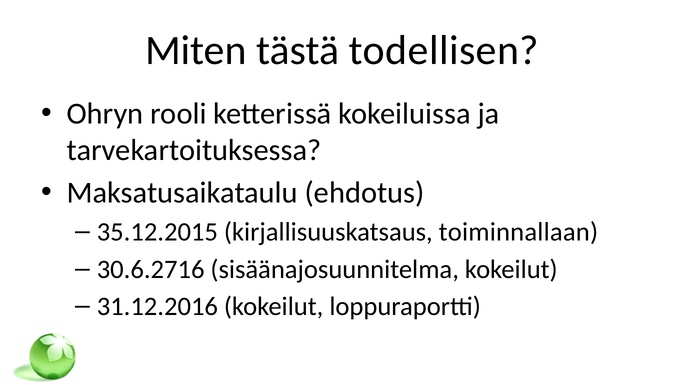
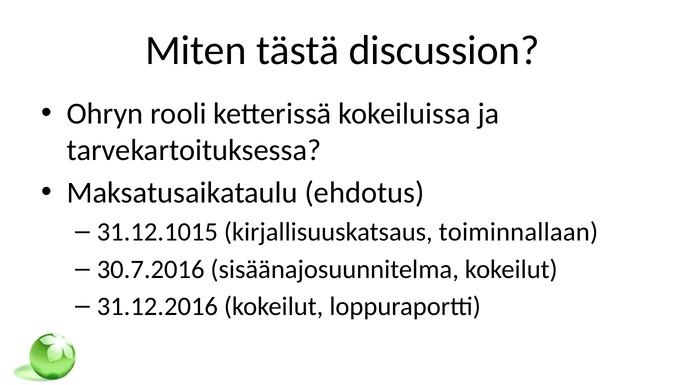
todellisen: todellisen -> discussion
35.12.2015: 35.12.2015 -> 31.12.1015
30.6.2716: 30.6.2716 -> 30.7.2016
